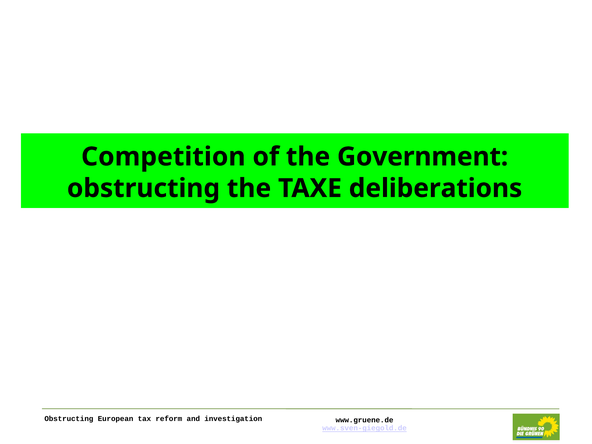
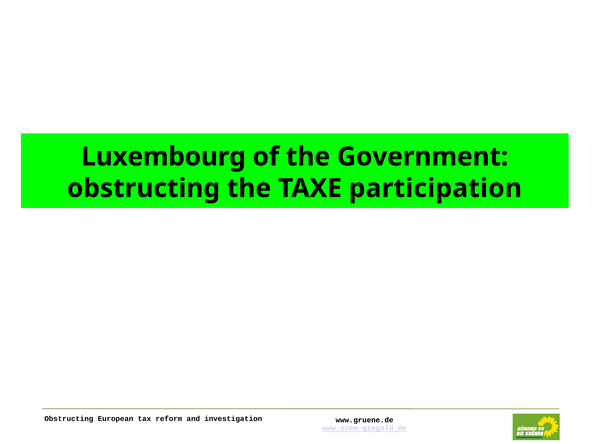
Competition: Competition -> Luxembourg
deliberations: deliberations -> participation
